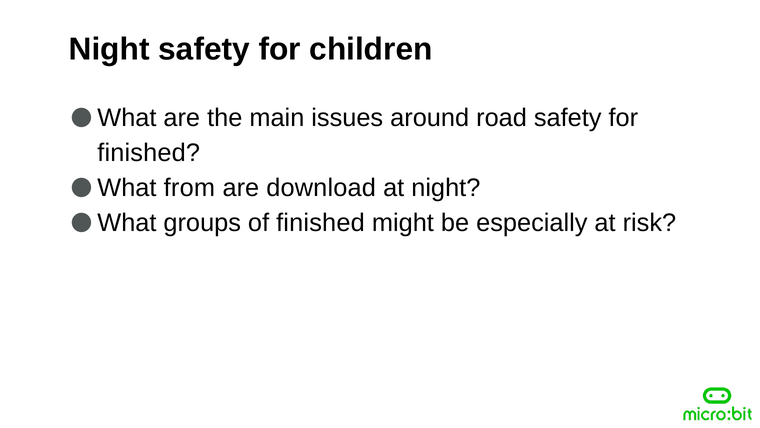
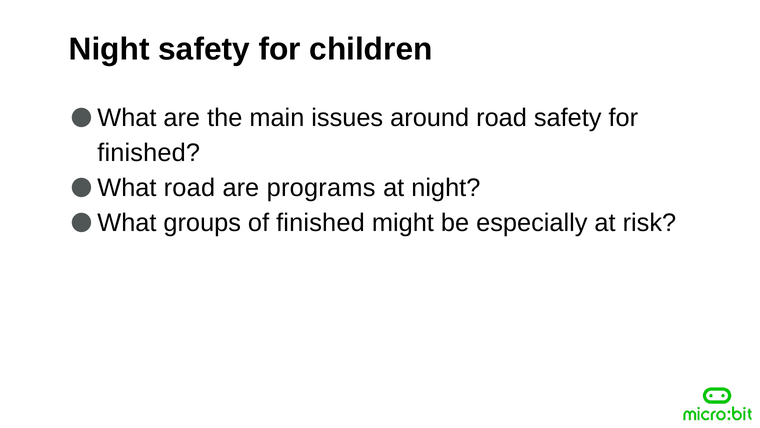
What from: from -> road
download: download -> programs
